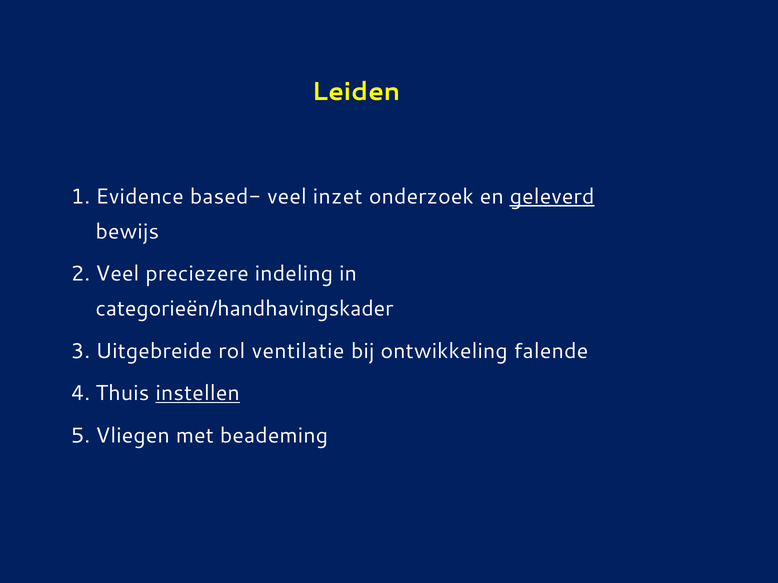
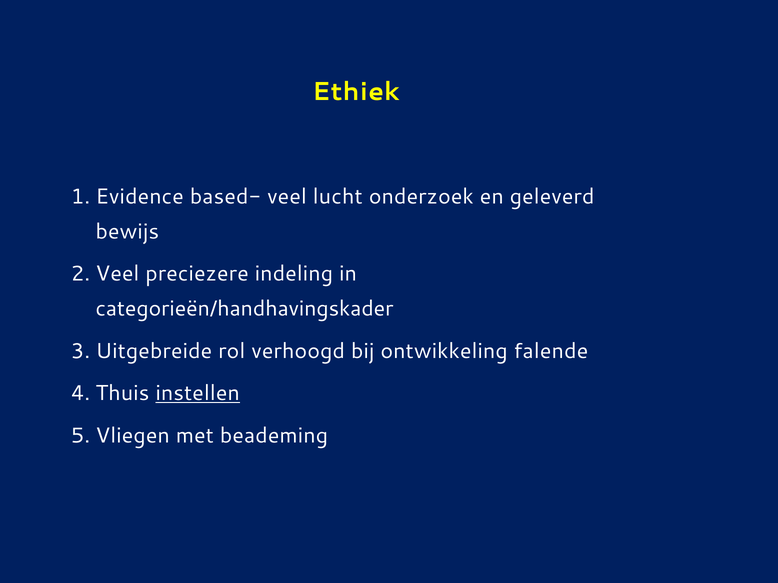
Leiden: Leiden -> Ethiek
inzet: inzet -> lucht
geleverd underline: present -> none
ventilatie: ventilatie -> verhoogd
